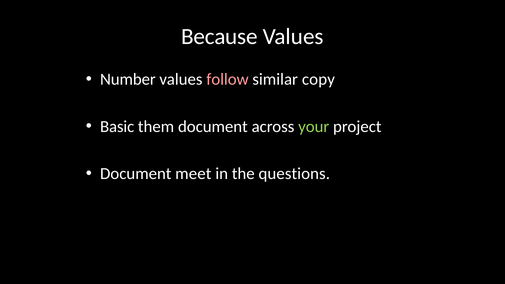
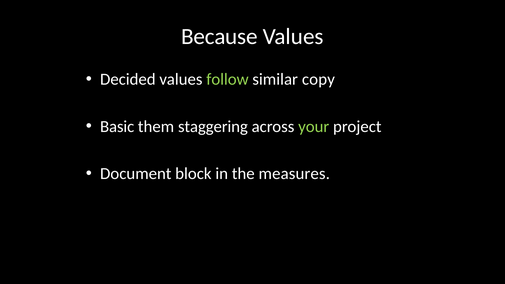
Number: Number -> Decided
follow colour: pink -> light green
them document: document -> staggering
meet: meet -> block
questions: questions -> measures
